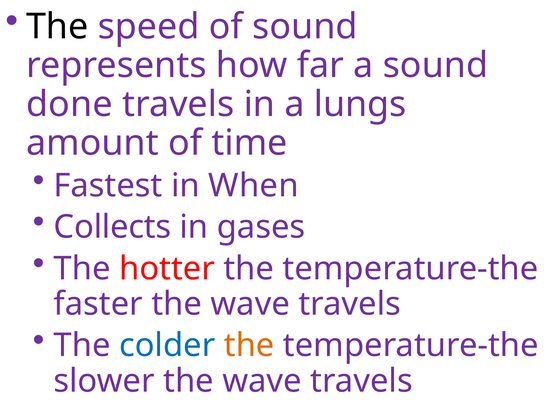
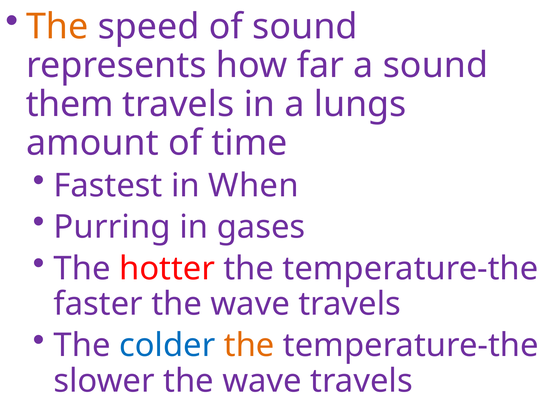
The at (57, 27) colour: black -> orange
done: done -> them
Collects: Collects -> Purring
